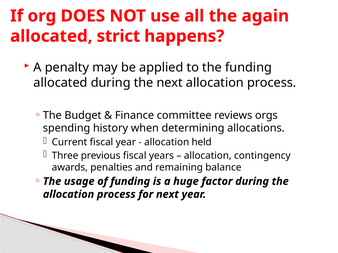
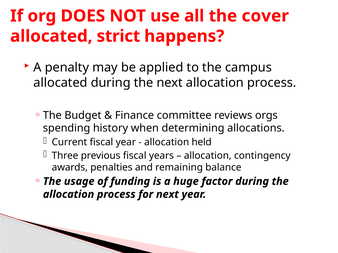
again: again -> cover
the funding: funding -> campus
